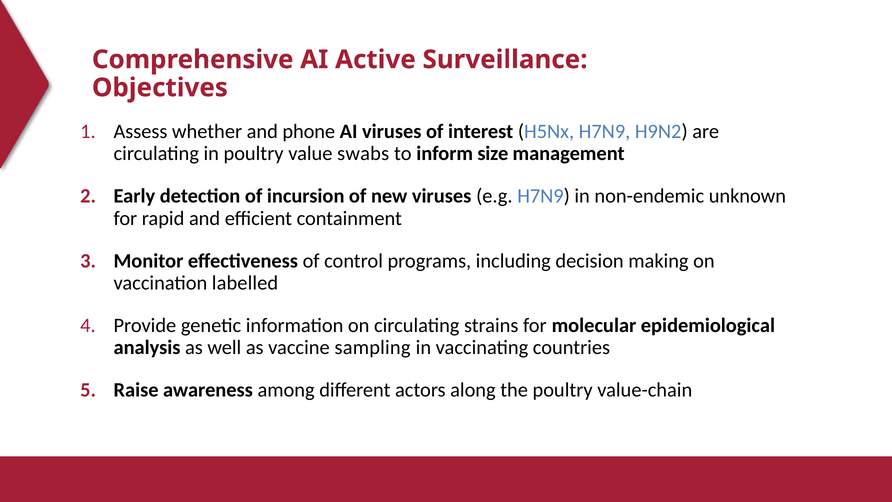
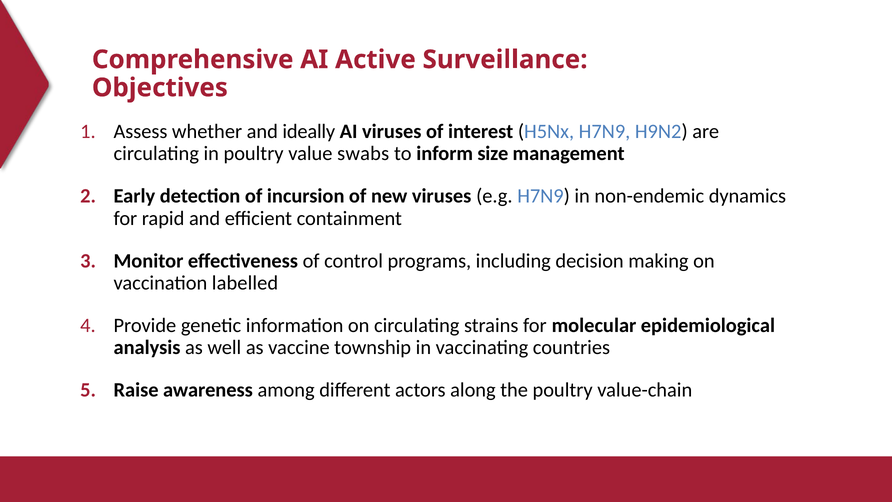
phone: phone -> ideally
unknown: unknown -> dynamics
sampling: sampling -> township
